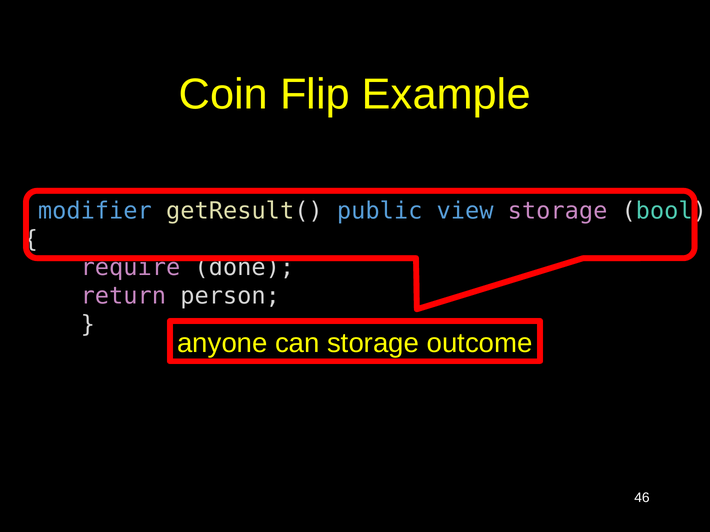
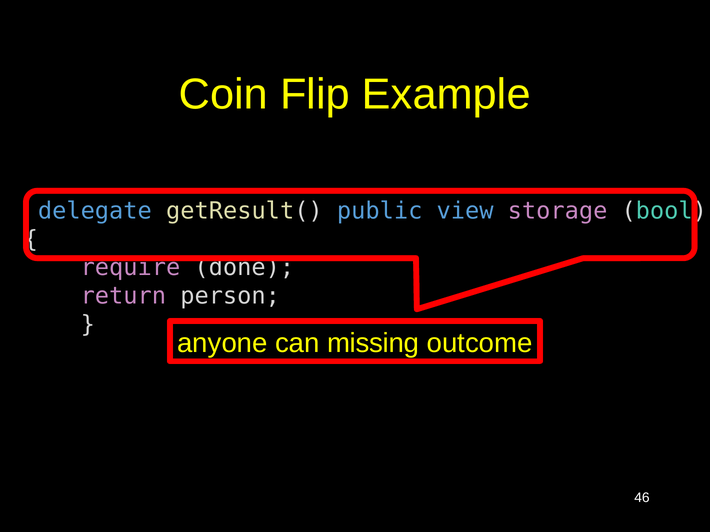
modifier: modifier -> delegate
can storage: storage -> missing
